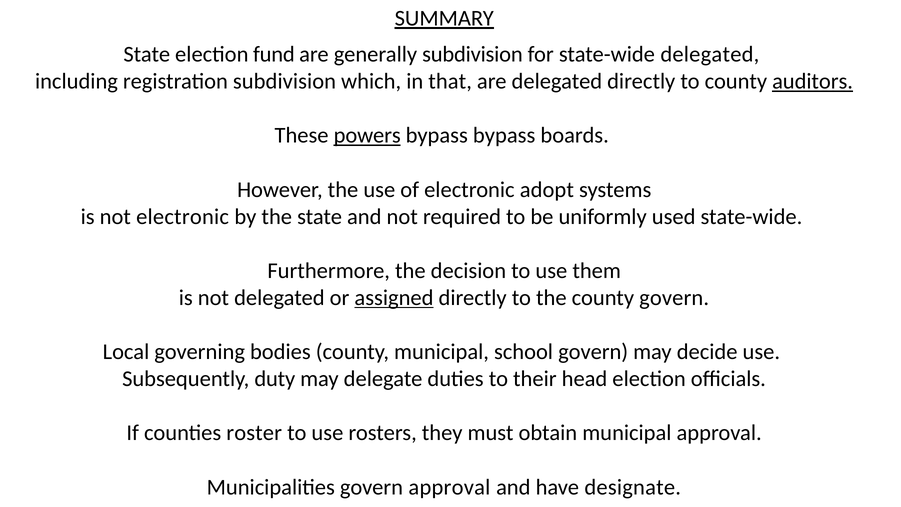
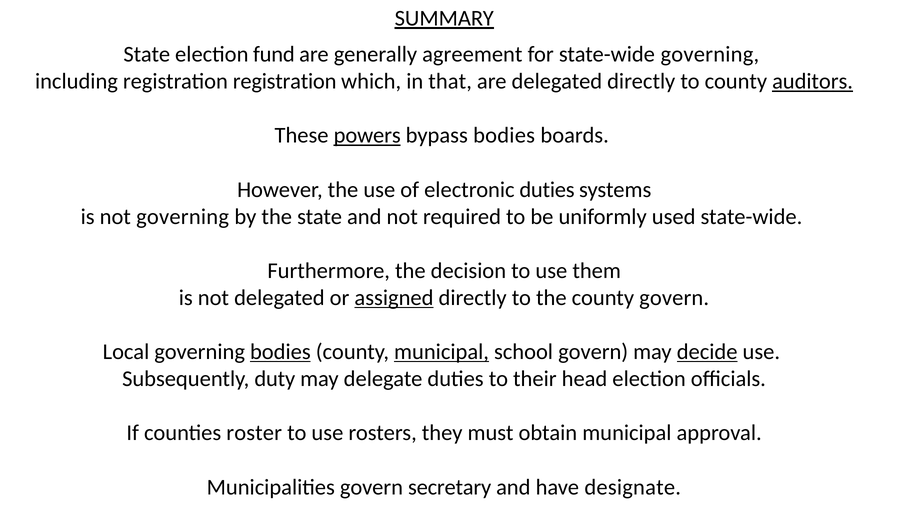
generally subdivision: subdivision -> agreement
state-wide delegated: delegated -> governing
registration subdivision: subdivision -> registration
bypass bypass: bypass -> bodies
electronic adopt: adopt -> duties
not electronic: electronic -> governing
bodies at (280, 352) underline: none -> present
municipal at (442, 352) underline: none -> present
decide underline: none -> present
govern approval: approval -> secretary
